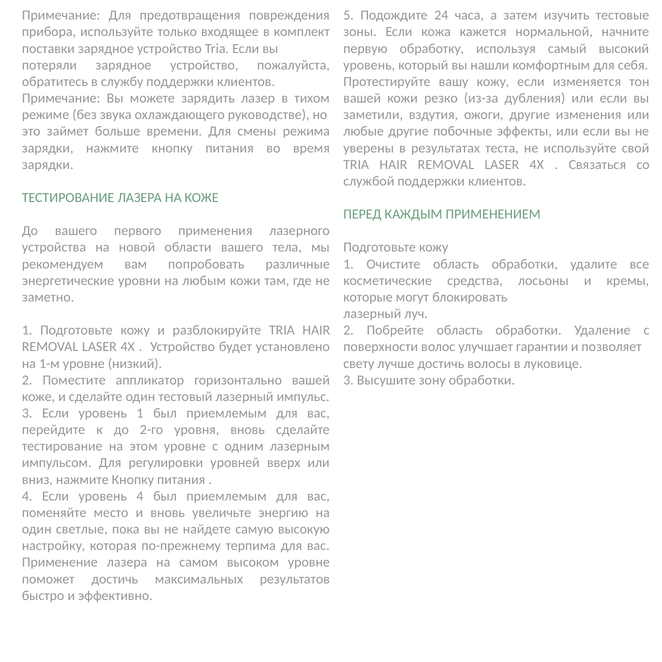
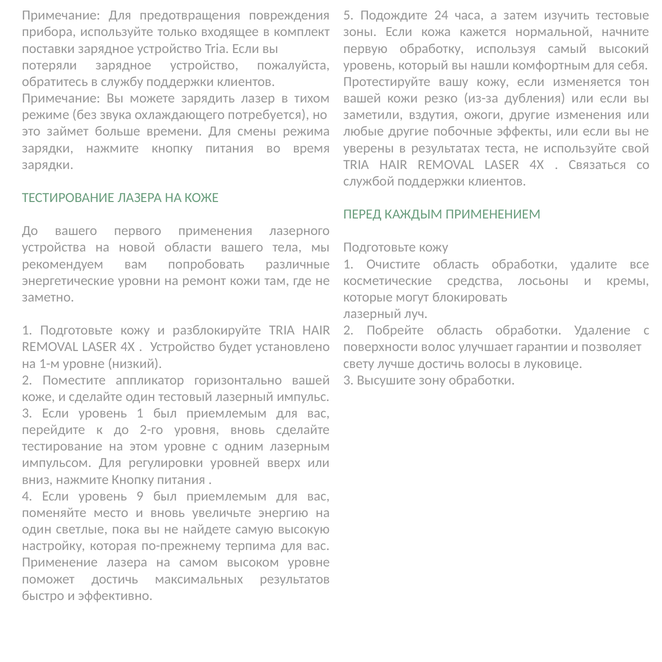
руководстве: руководстве -> потребуется
любым: любым -> ремонт
уровень 4: 4 -> 9
